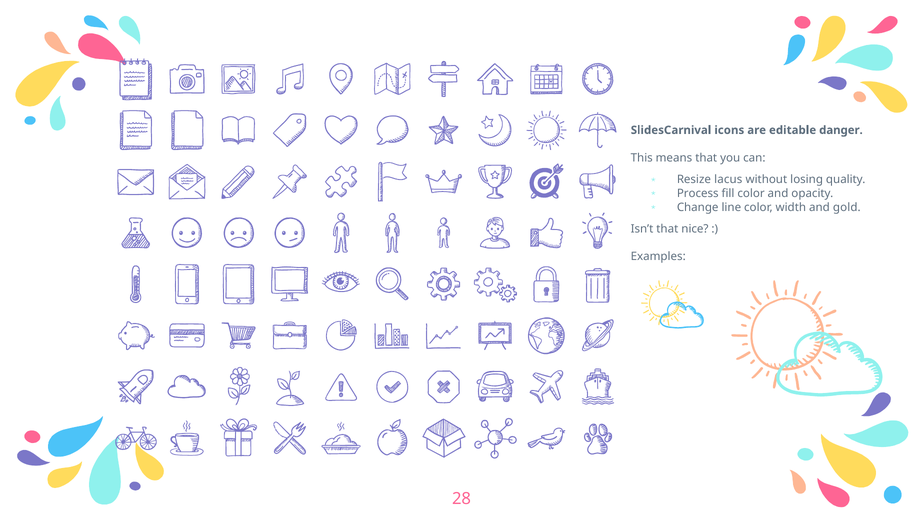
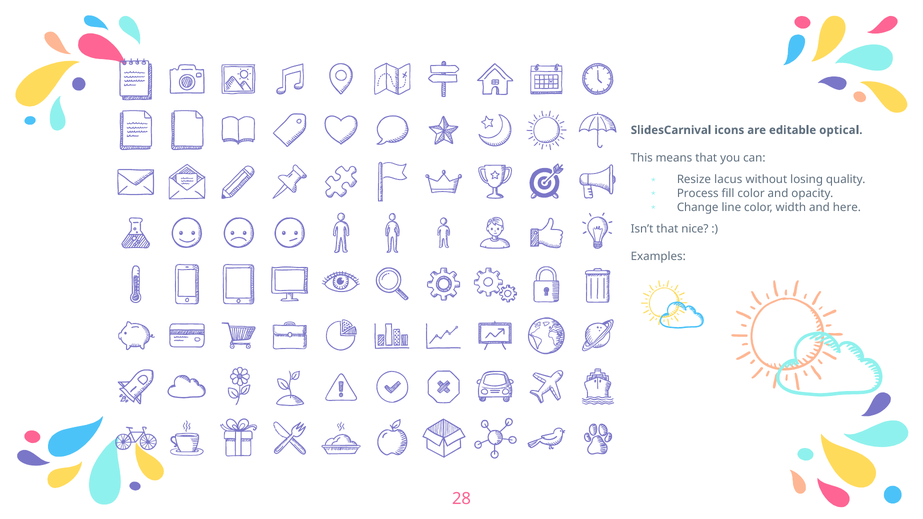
danger: danger -> optical
gold: gold -> here
